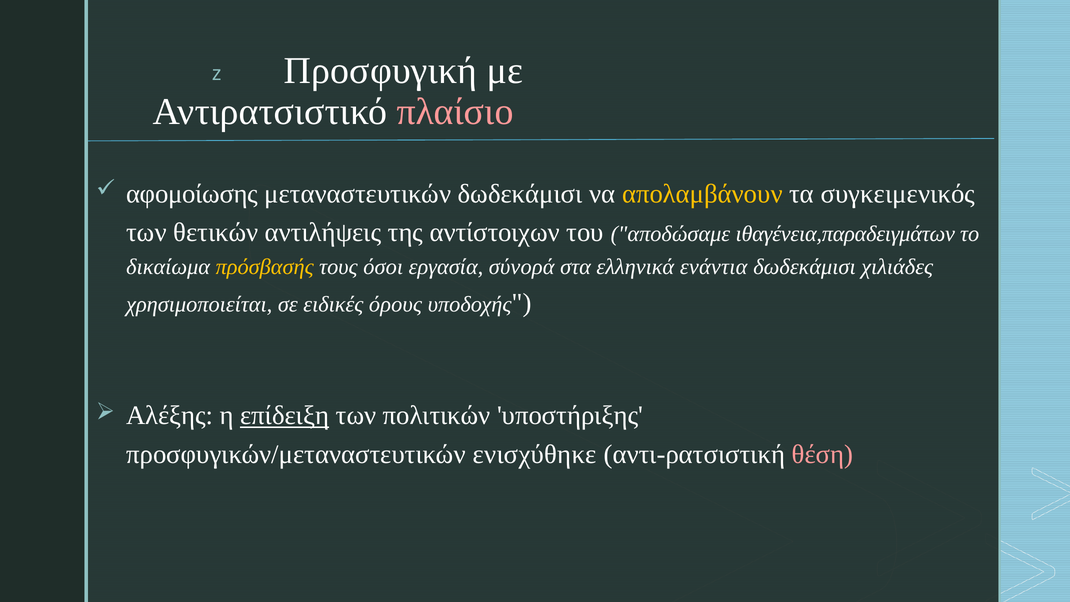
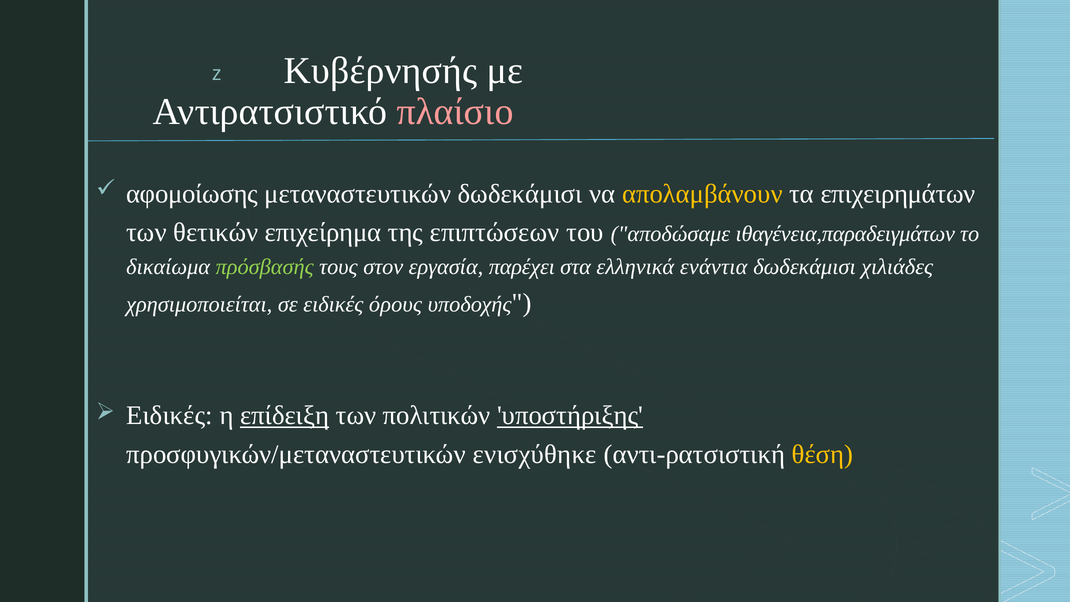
Προσφυγική: Προσφυγική -> Κυβέρνησής
συγκειμενικός: συγκειμενικός -> επιχειρημάτων
αντιλήψεις: αντιλήψεις -> επιχείρημα
αντίστοιχων: αντίστοιχων -> επιπτώσεων
πρόσβασής colour: yellow -> light green
όσοι: όσοι -> στον
σύνορά: σύνορά -> παρέχει
Αλέξης at (170, 416): Αλέξης -> Ειδικές
υποστήριξης underline: none -> present
θέση colour: pink -> yellow
